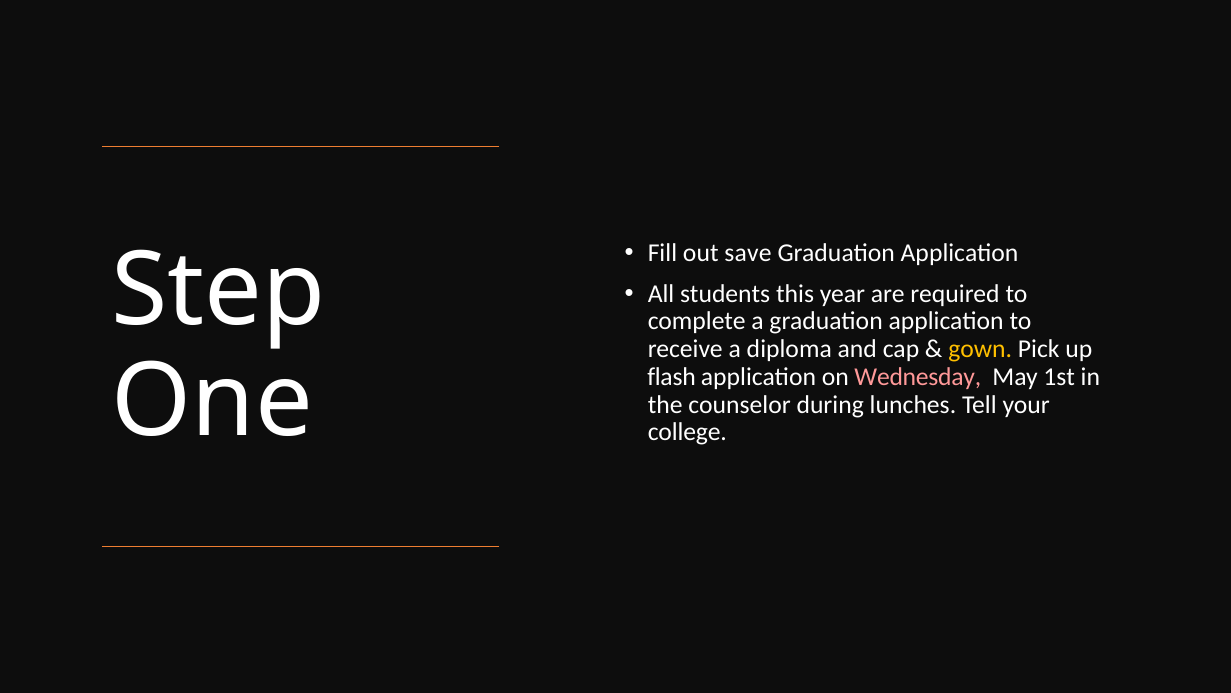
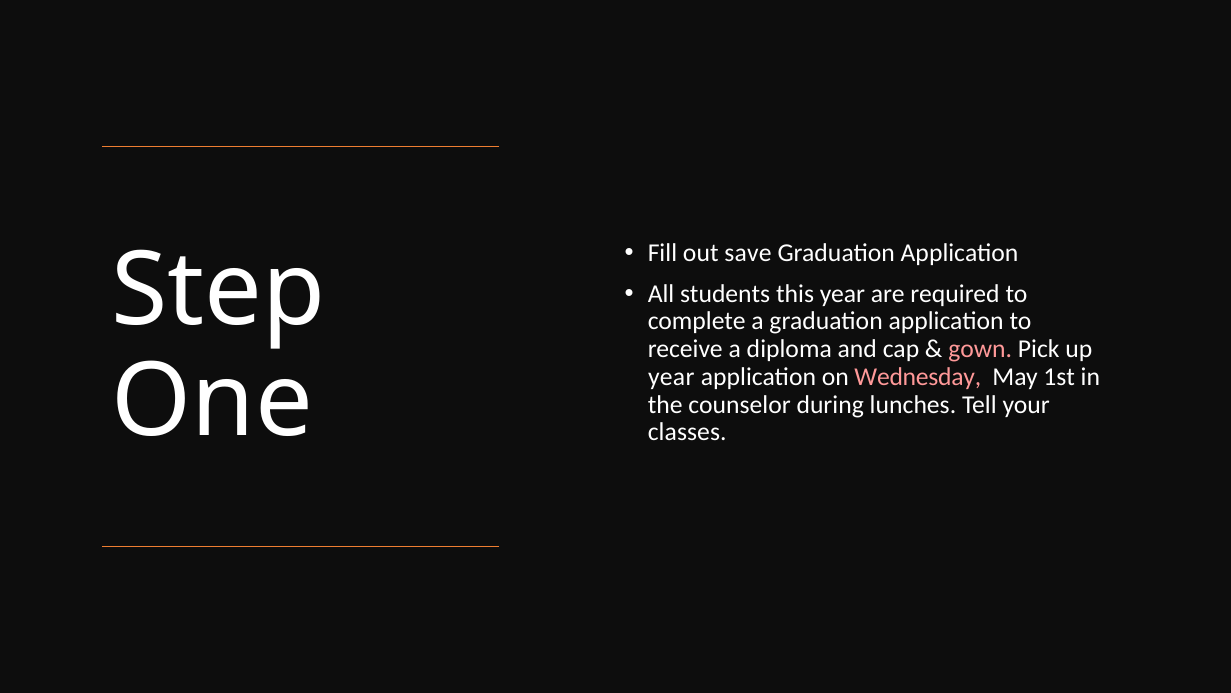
gown colour: yellow -> pink
flash at (672, 377): flash -> year
college: college -> classes
